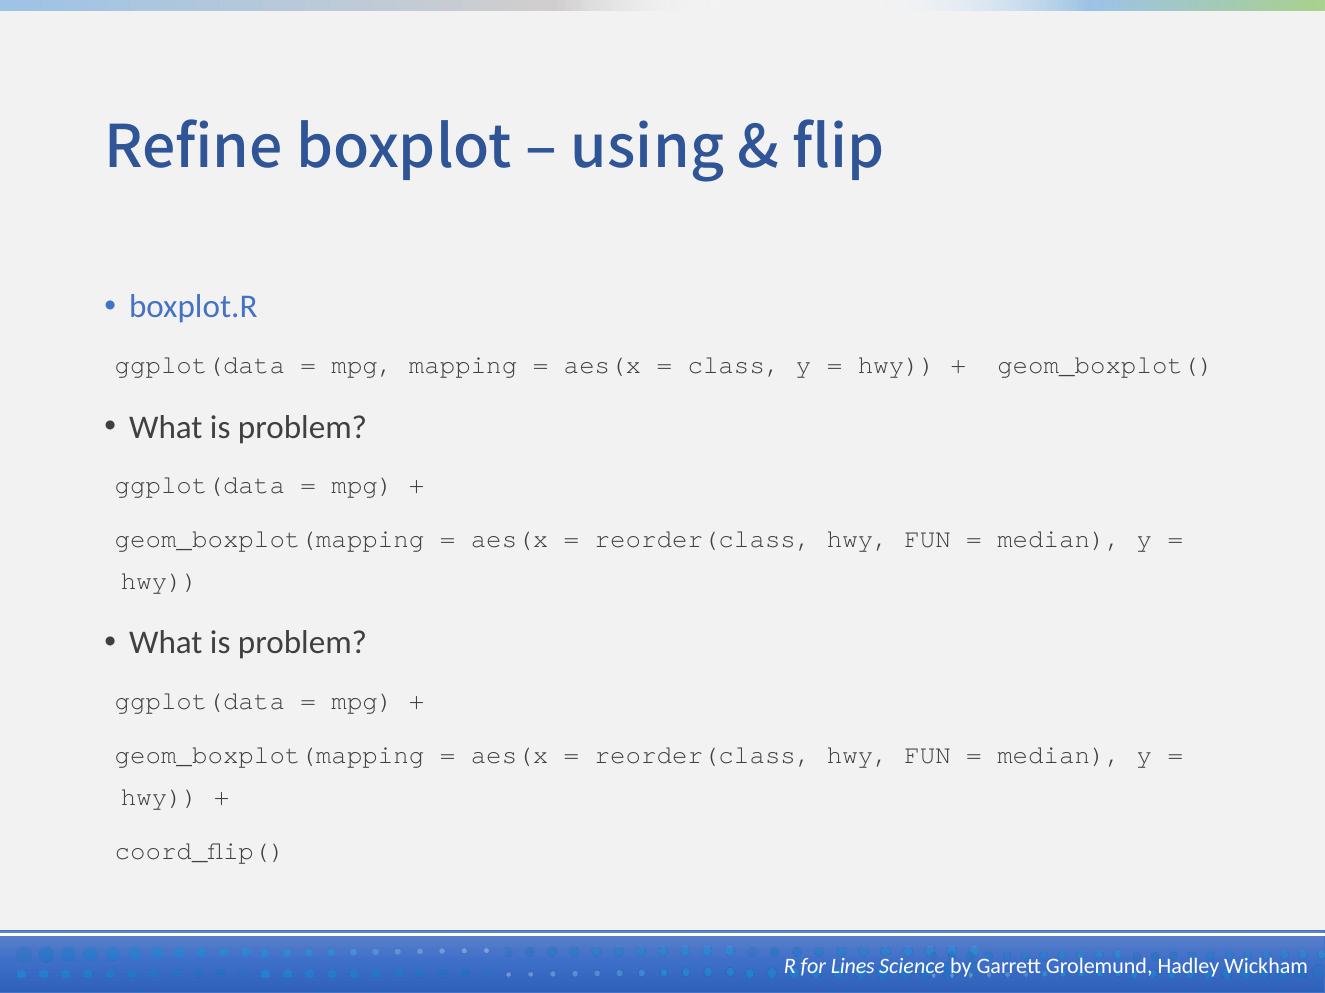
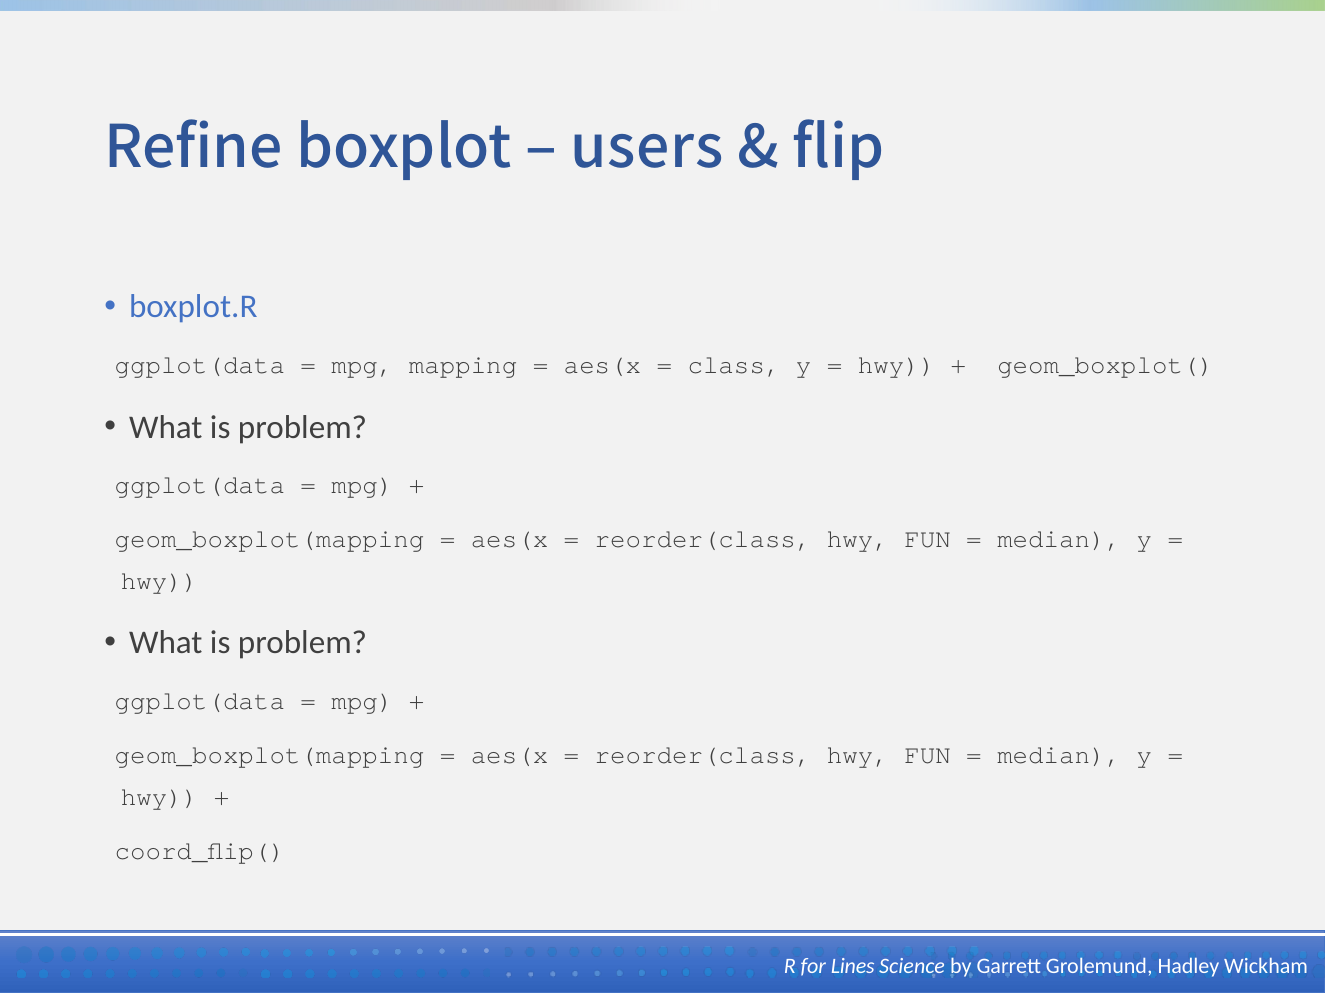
using: using -> users
